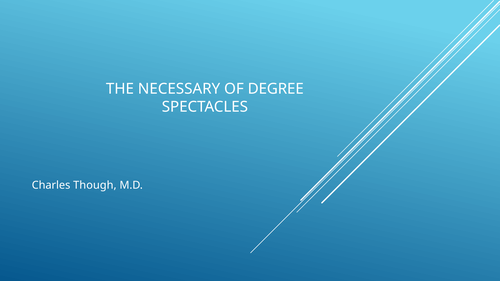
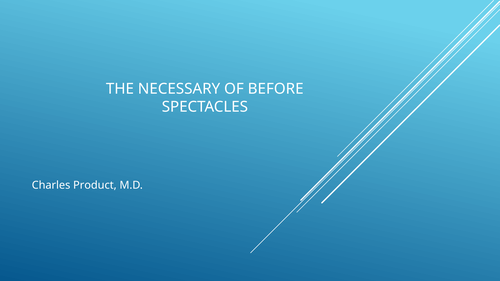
DEGREE: DEGREE -> BEFORE
Though: Though -> Product
